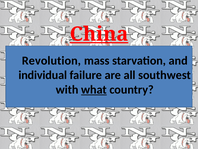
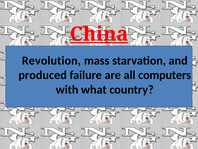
individual: individual -> produced
southwest: southwest -> computers
what underline: present -> none
